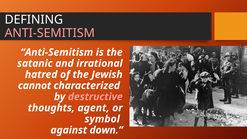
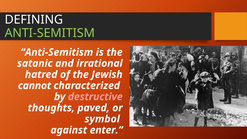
ANTI-SEMITISM at (50, 33) colour: pink -> light green
agent: agent -> paved
down: down -> enter
